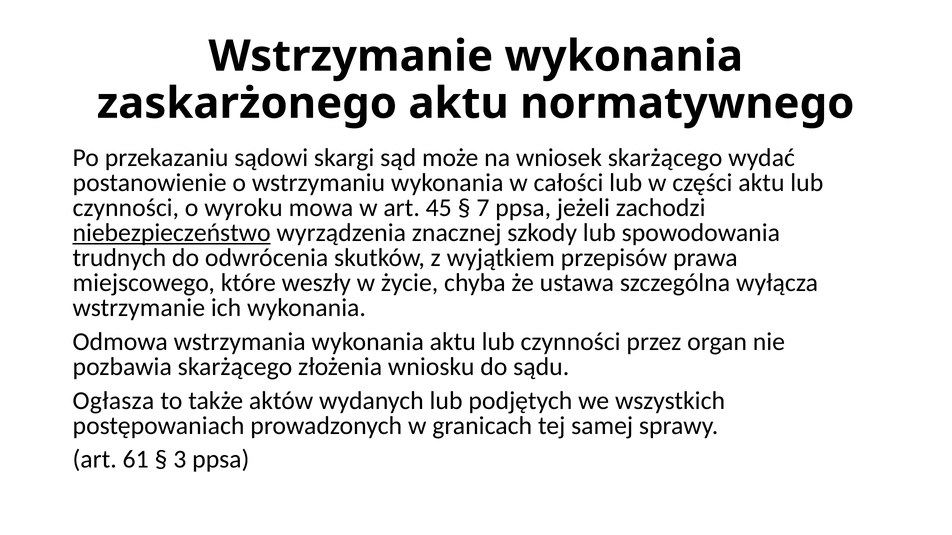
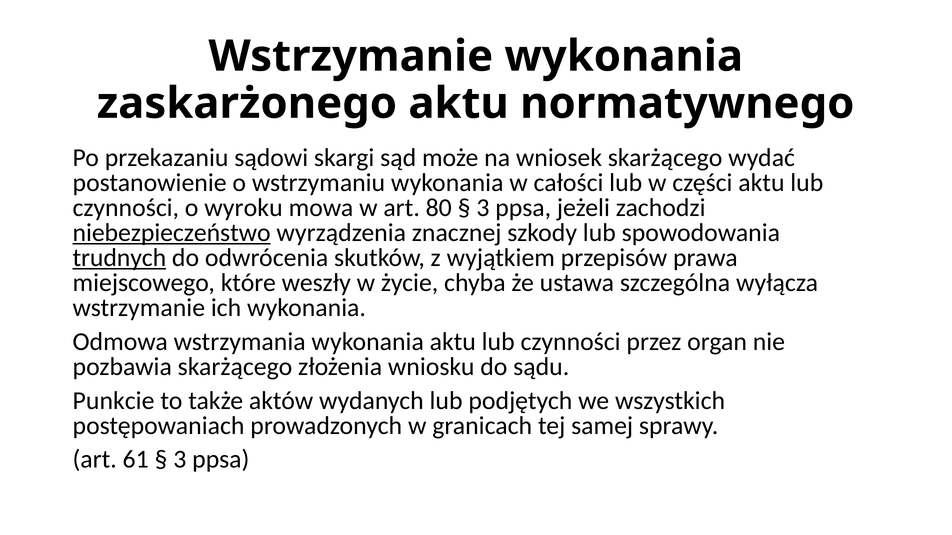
45: 45 -> 80
7 at (483, 208): 7 -> 3
trudnych underline: none -> present
Ogłasza: Ogłasza -> Punkcie
